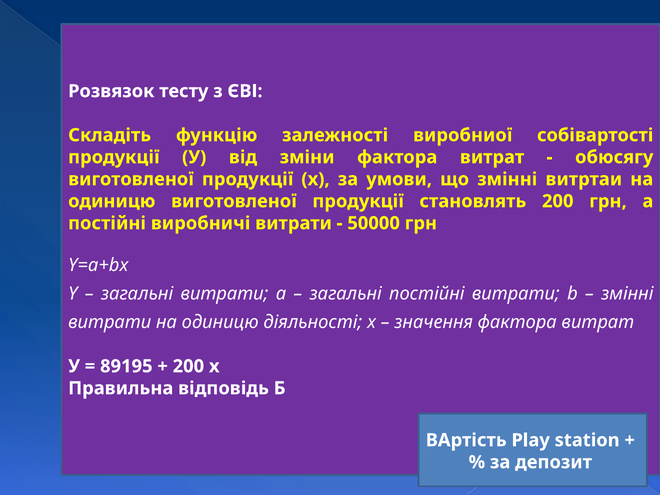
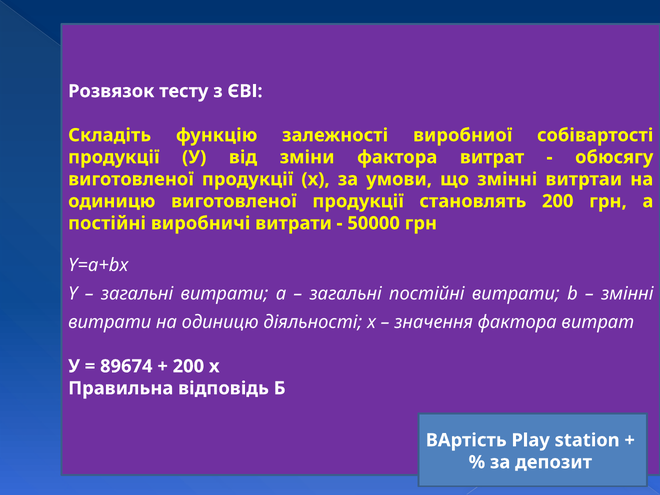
89195: 89195 -> 89674
